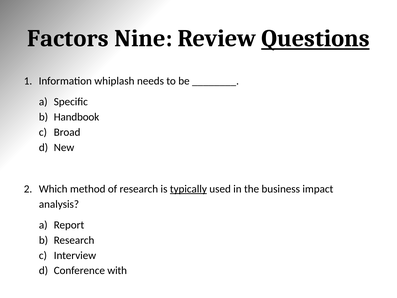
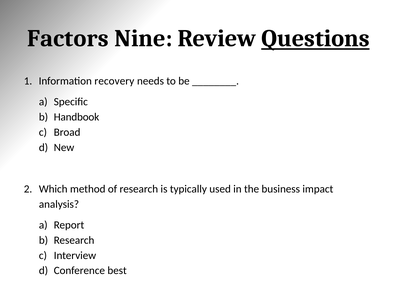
whiplash: whiplash -> recovery
typically underline: present -> none
with: with -> best
